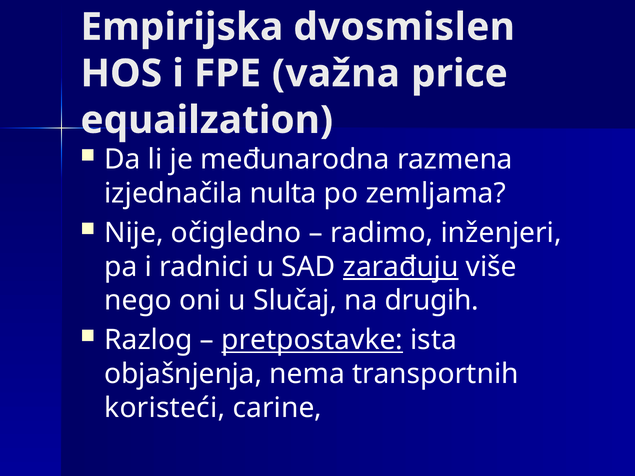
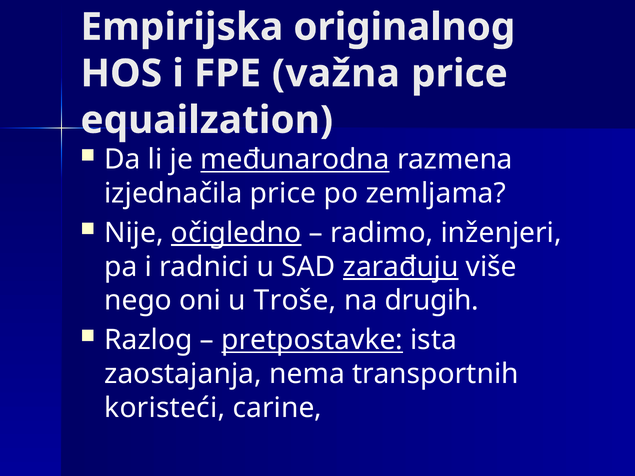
dvosmislen: dvosmislen -> originalnog
međunarodna underline: none -> present
izjednačila nulta: nulta -> price
očigledno underline: none -> present
Slučaj: Slučaj -> Troše
objašnjenja: objašnjenja -> zaostajanja
